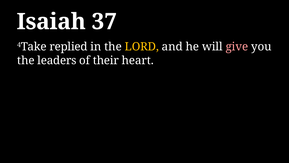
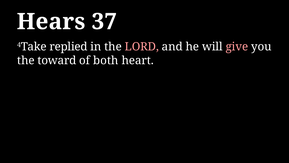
Isaiah: Isaiah -> Hears
LORD colour: yellow -> pink
leaders: leaders -> toward
their: their -> both
